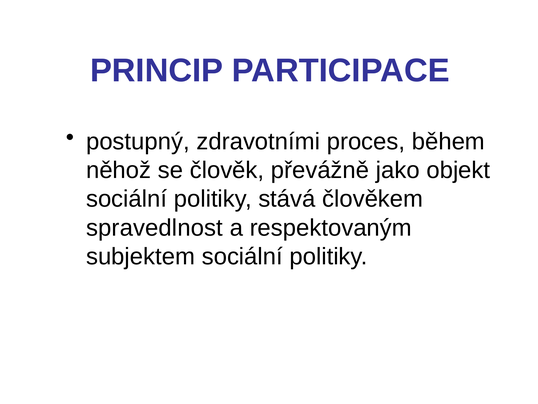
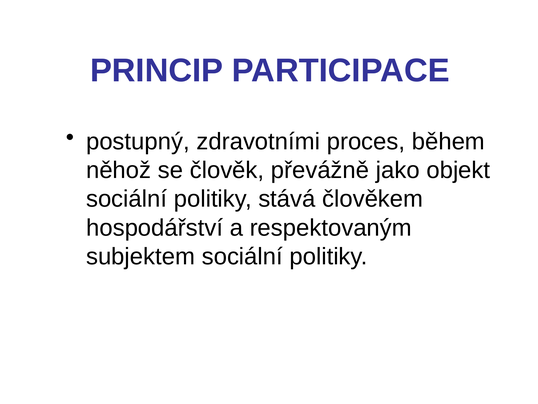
spravedlnost: spravedlnost -> hospodářství
